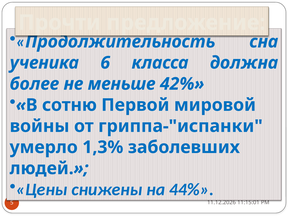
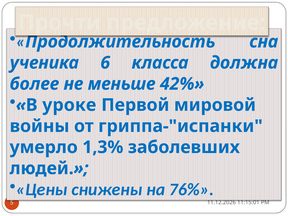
сотню: сотню -> уроке
44%: 44% -> 76%
